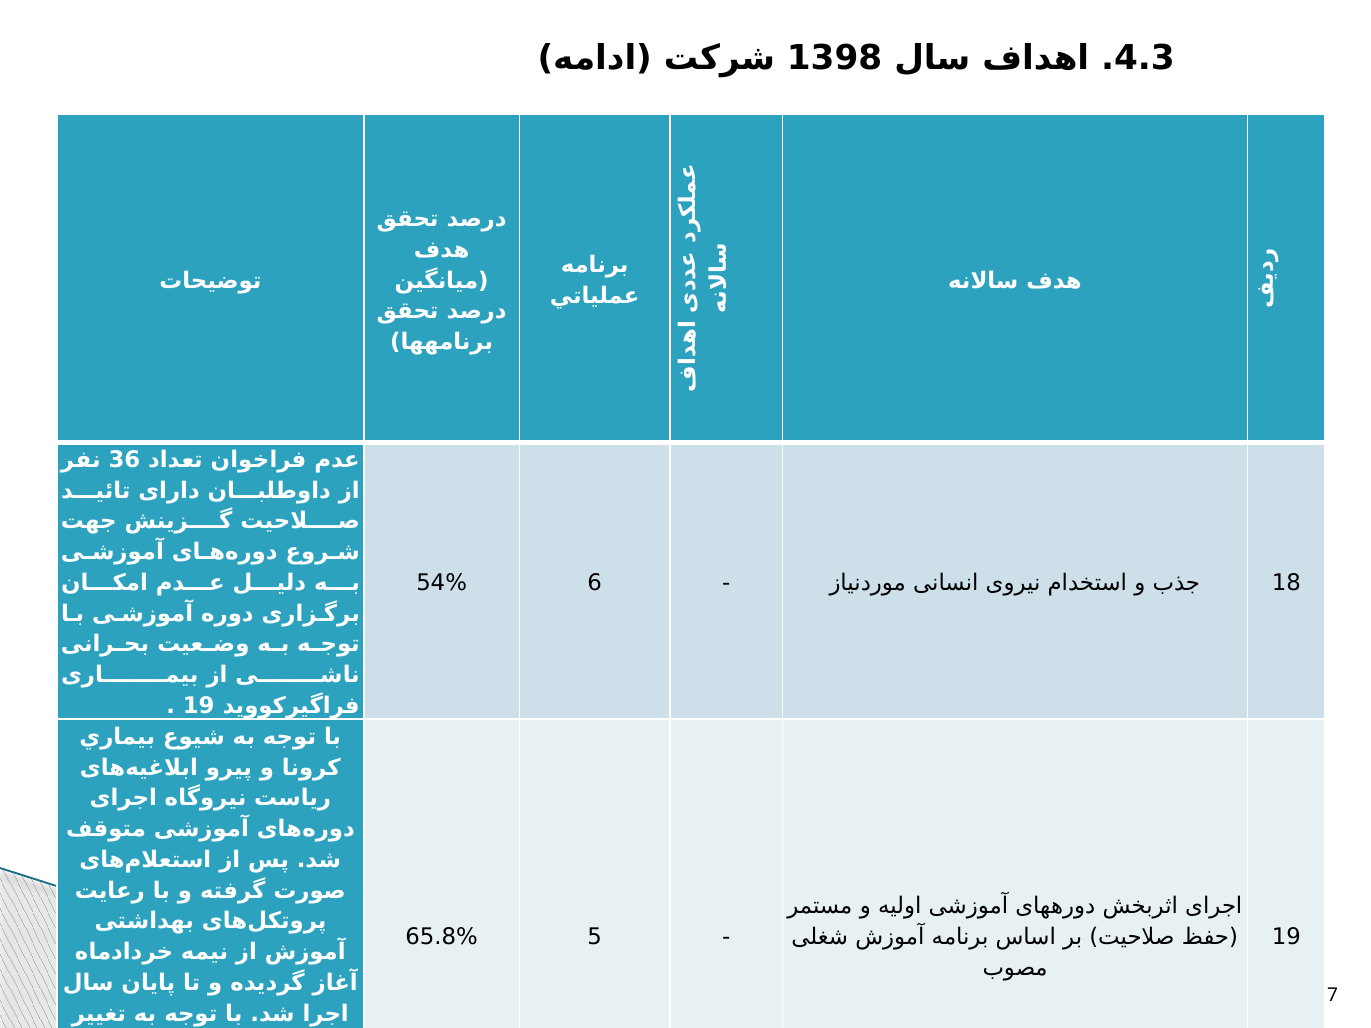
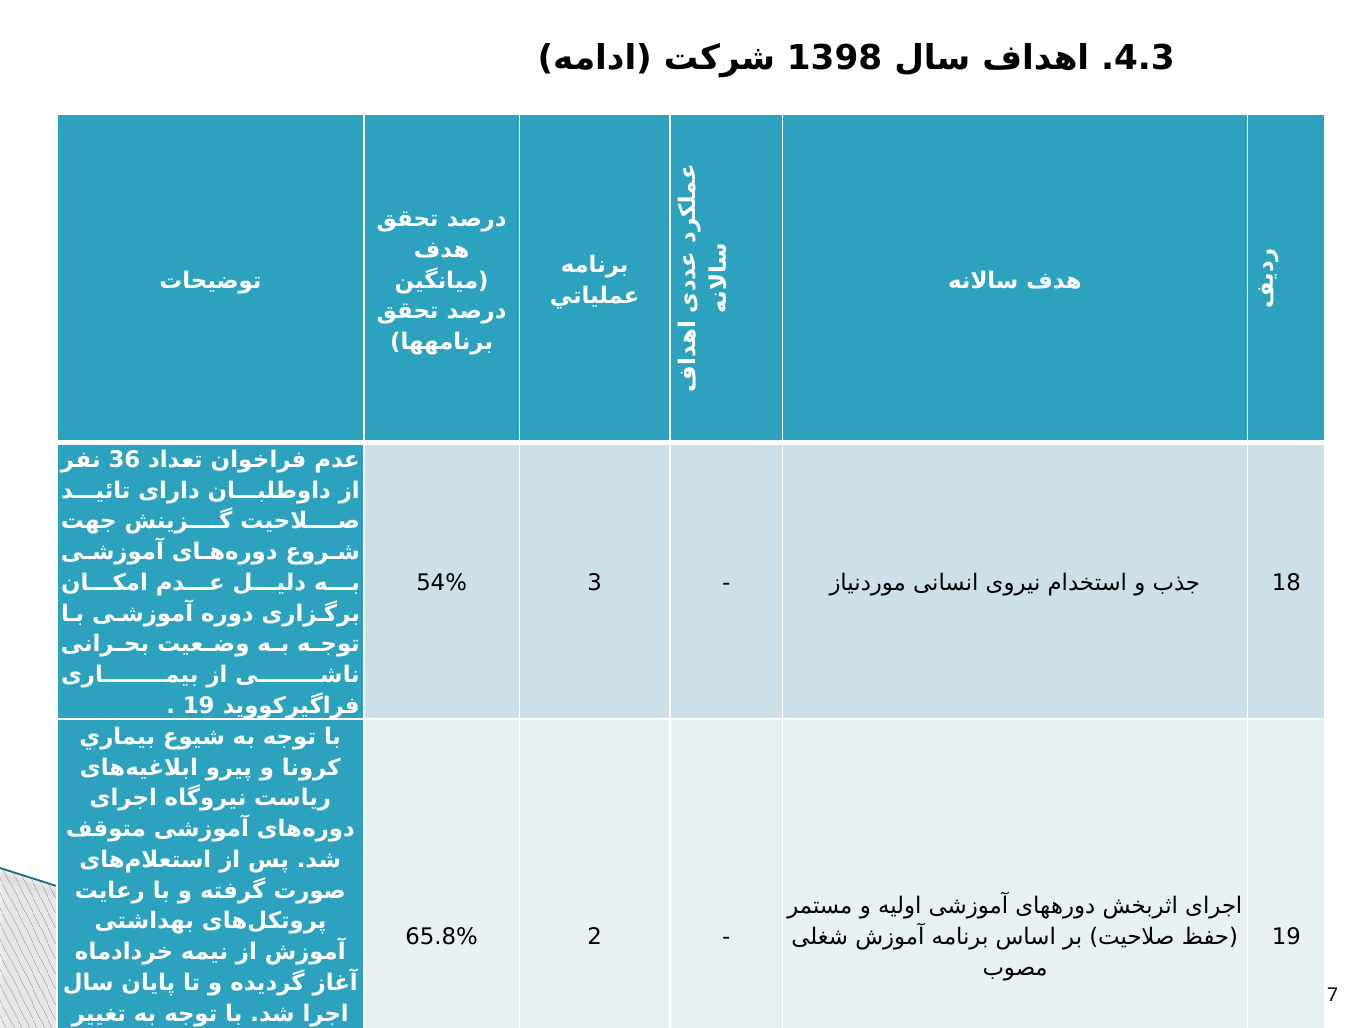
54% 6: 6 -> 3
65.8% 5: 5 -> 2
